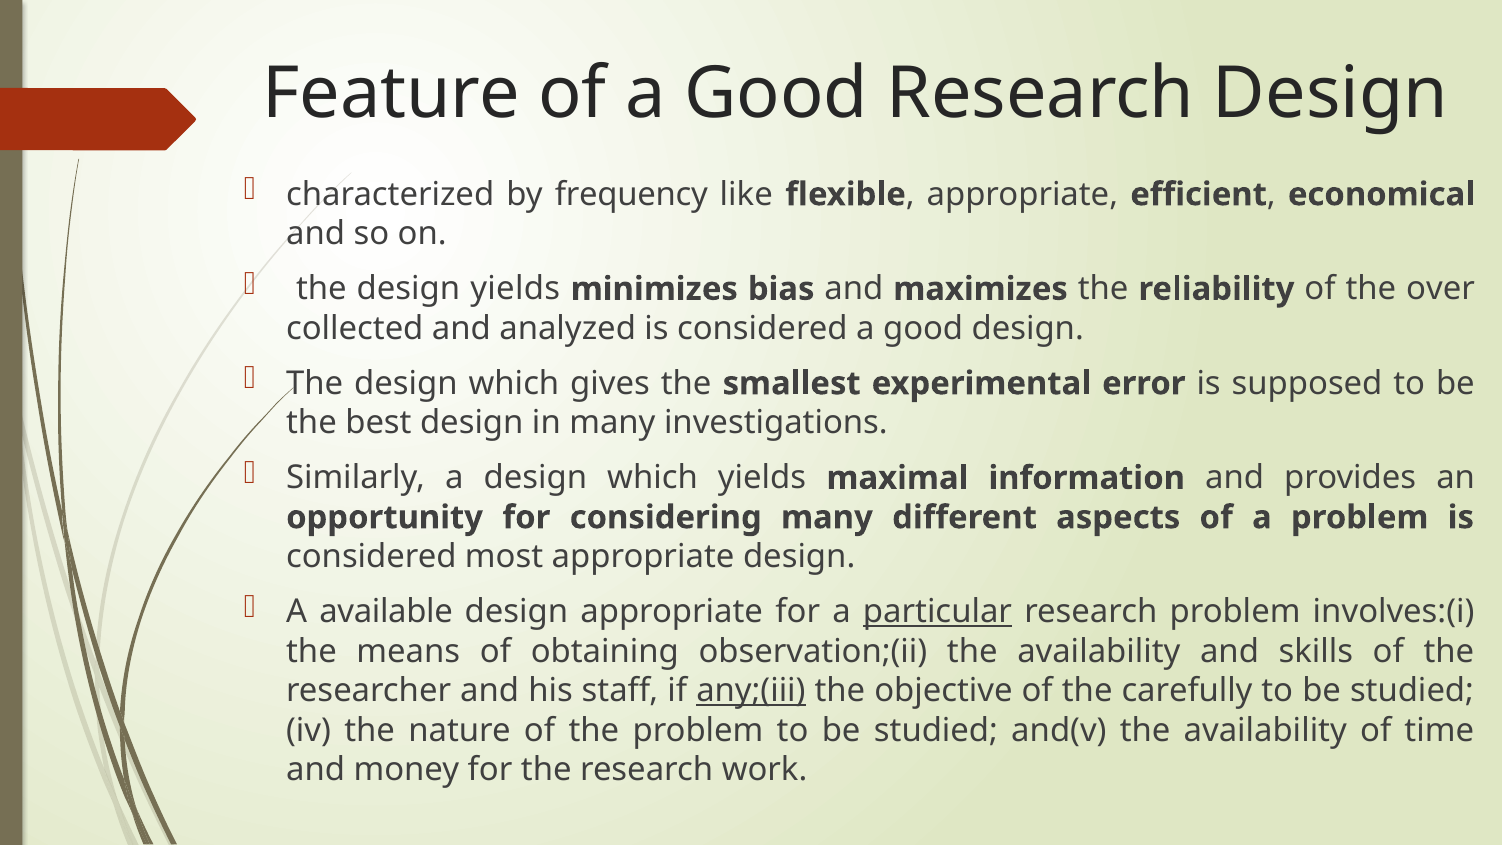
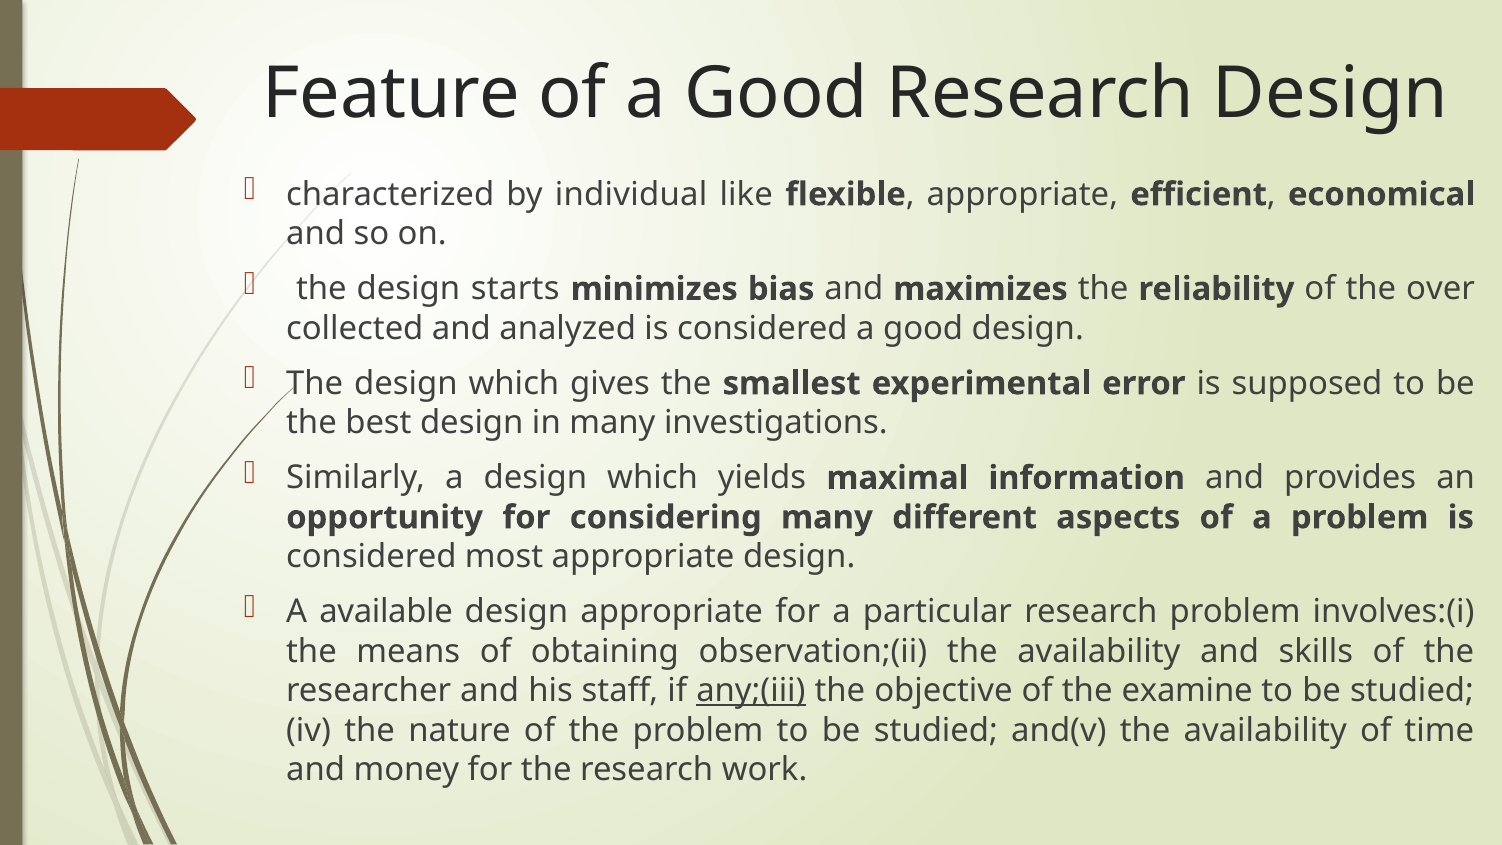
frequency: frequency -> individual
design yields: yields -> starts
particular underline: present -> none
carefully: carefully -> examine
